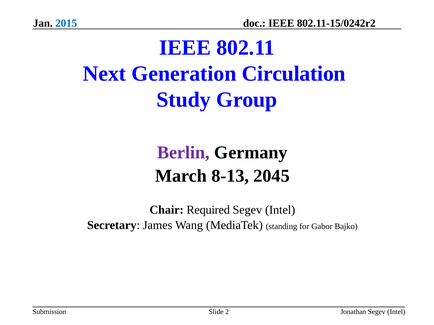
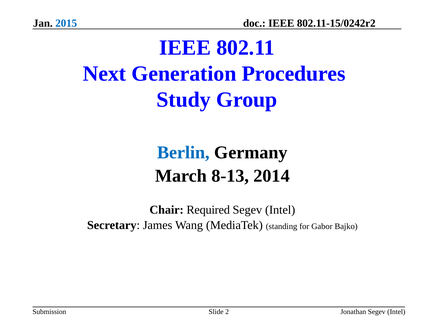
Circulation: Circulation -> Procedures
Berlin colour: purple -> blue
2045: 2045 -> 2014
